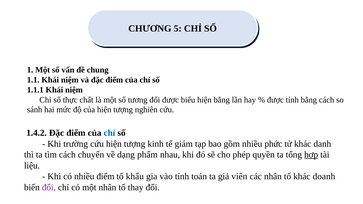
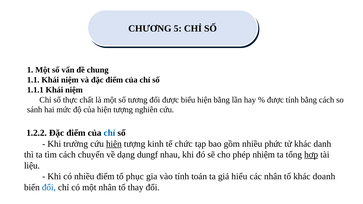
1.4.2: 1.4.2 -> 1.2.2
hiện at (114, 144) underline: none -> present
giám: giám -> chức
phẩm: phẩm -> dungf
quyền: quyền -> nhiệm
khẩu: khẩu -> phục
viên: viên -> hiểu
đổi at (49, 187) colour: purple -> blue
